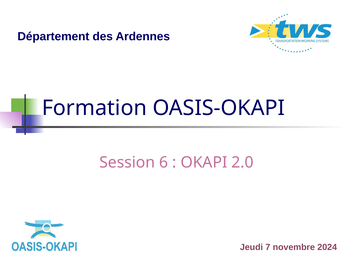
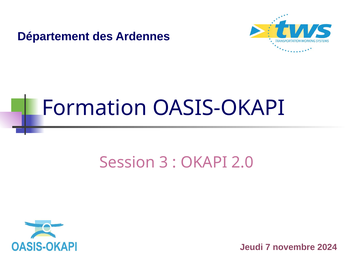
6: 6 -> 3
